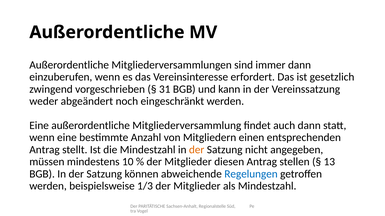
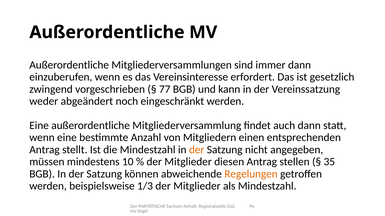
31: 31 -> 77
13: 13 -> 35
Regelungen colour: blue -> orange
